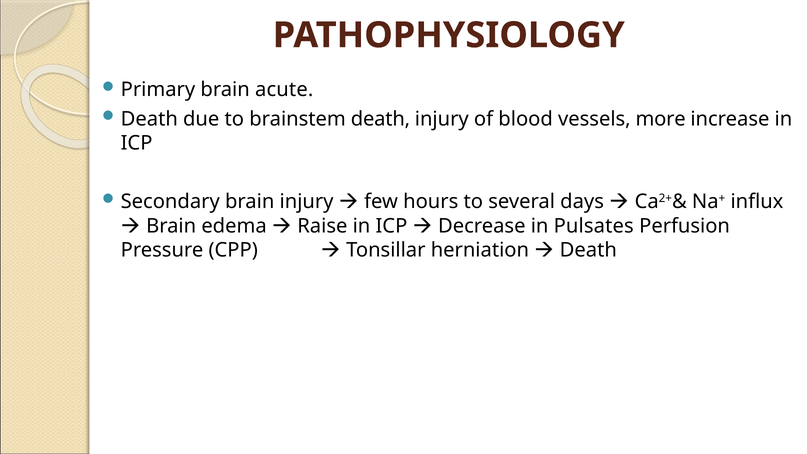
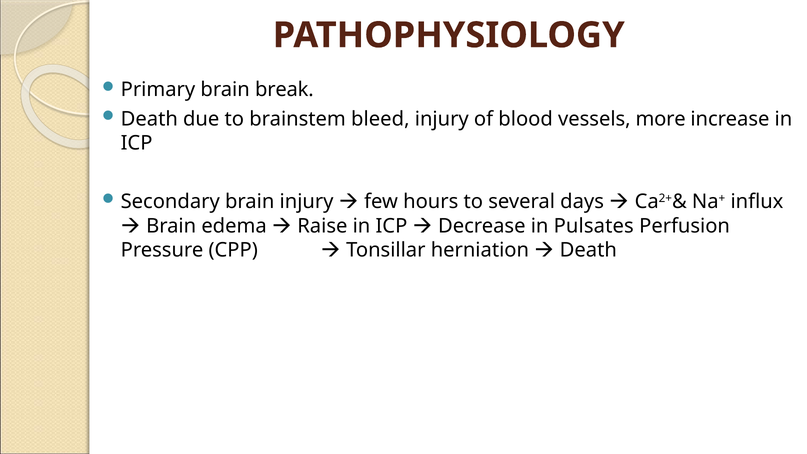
acute: acute -> break
brainstem death: death -> bleed
